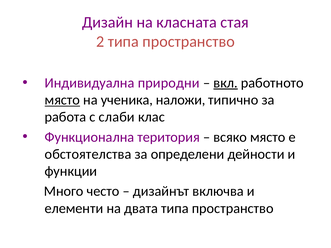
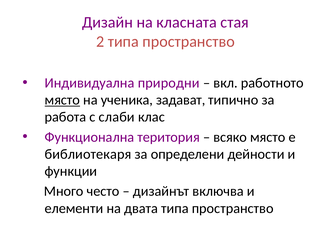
вкл underline: present -> none
наложи: наложи -> задават
обстоятелства: обстоятелства -> библиотекаря
